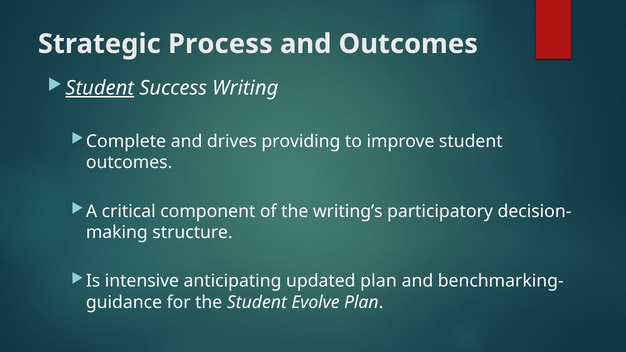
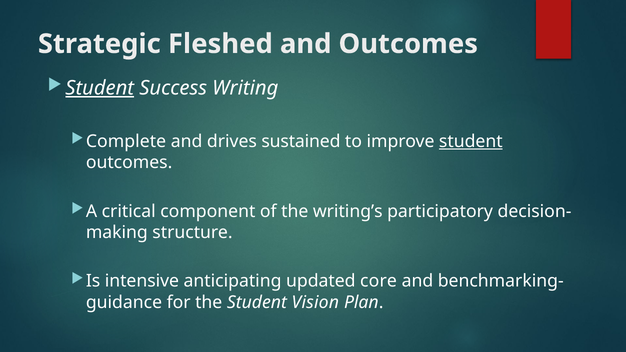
Process: Process -> Fleshed
providing: providing -> sustained
student at (471, 141) underline: none -> present
updated plan: plan -> core
Evolve: Evolve -> Vision
